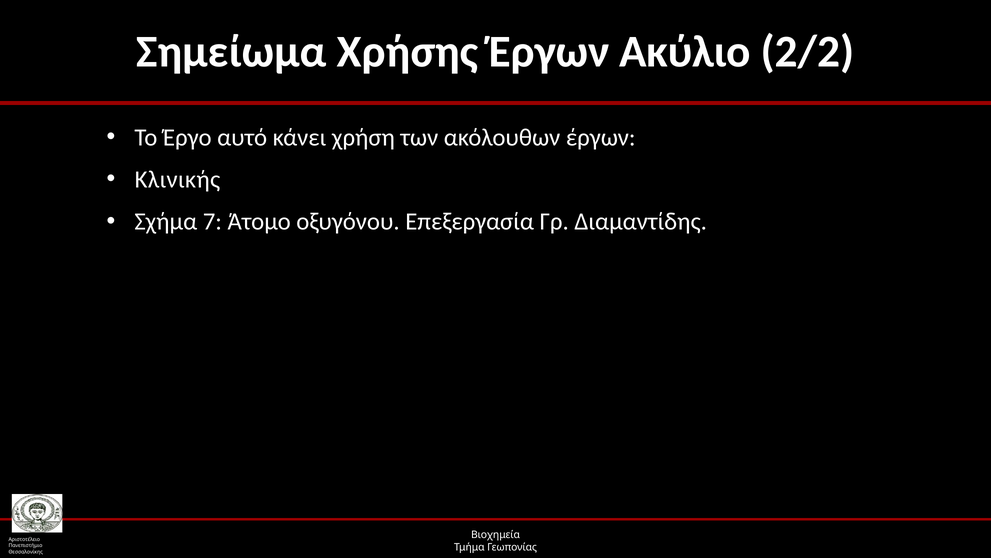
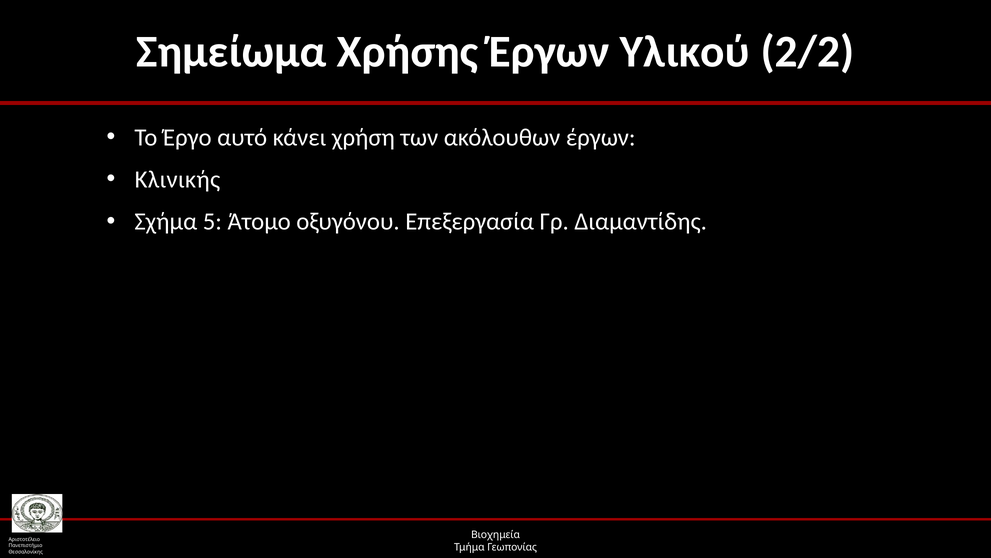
Ακύλιο: Ακύλιο -> Υλικού
7: 7 -> 5
